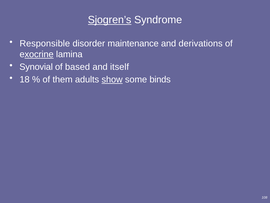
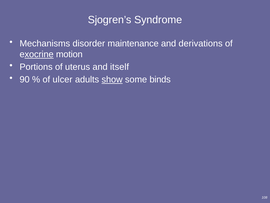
Sjogren’s underline: present -> none
Responsible: Responsible -> Mechanisms
lamina: lamina -> motion
Synovial: Synovial -> Portions
based: based -> uterus
18: 18 -> 90
them: them -> ulcer
